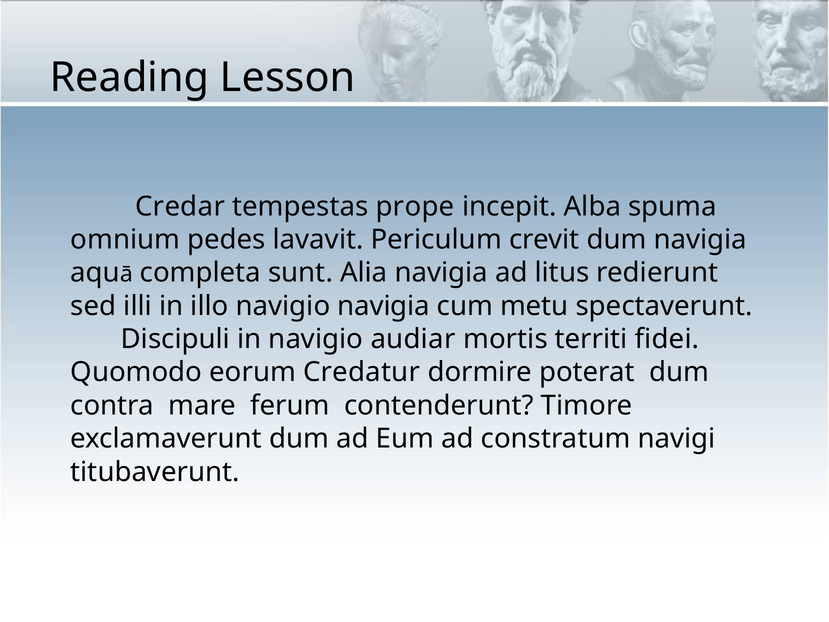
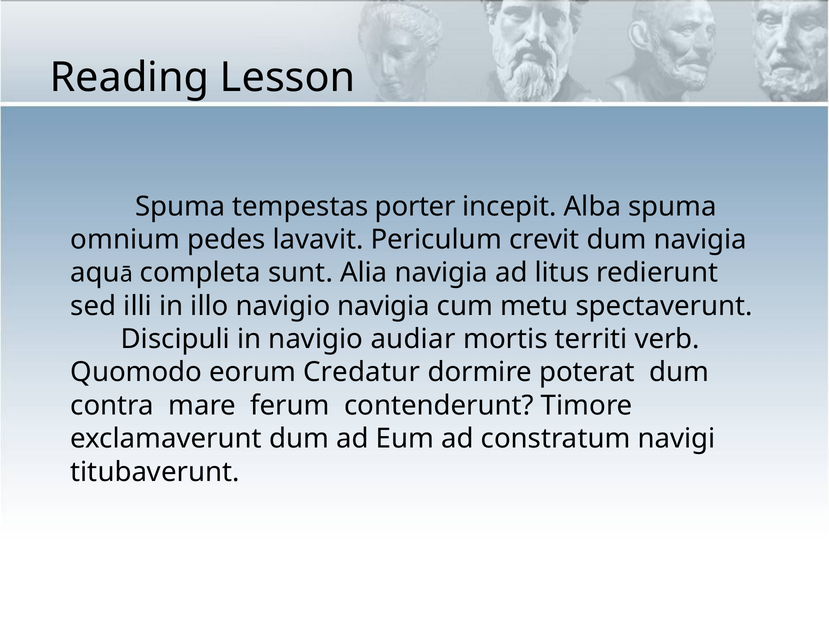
Credar at (180, 206): Credar -> Spuma
prope: prope -> porter
fidei: fidei -> verb
